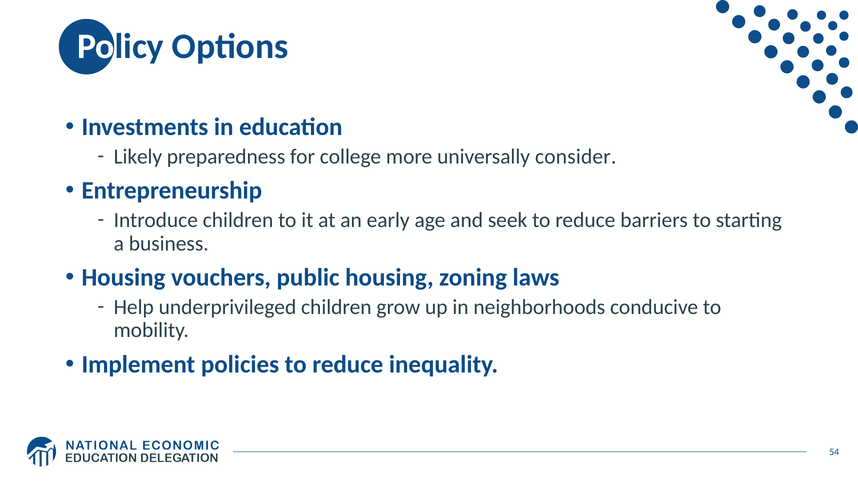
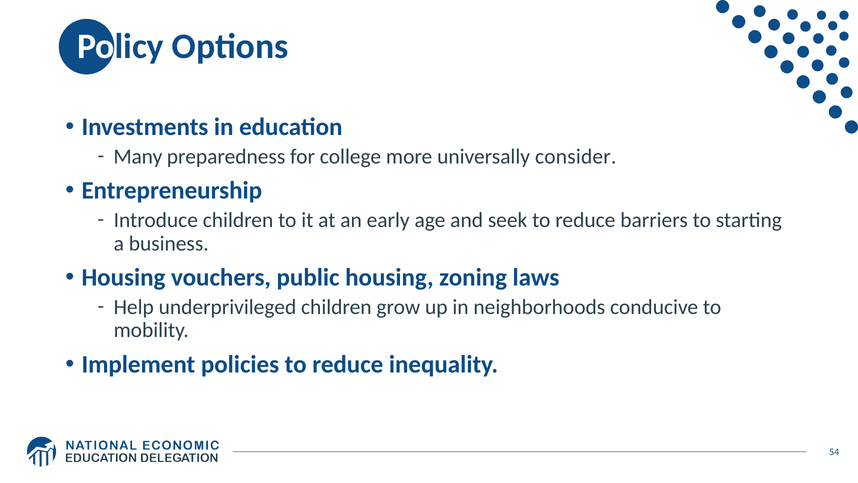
Likely: Likely -> Many
